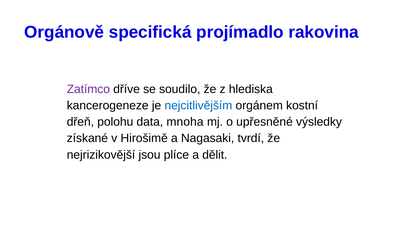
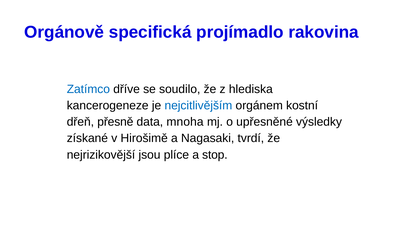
Zatímco colour: purple -> blue
polohu: polohu -> přesně
dělit: dělit -> stop
